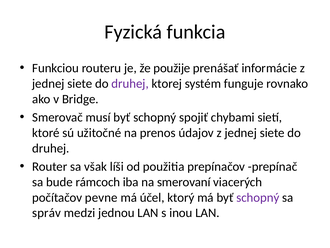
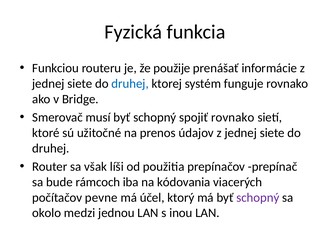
druhej at (130, 83) colour: purple -> blue
spojiť chybami: chybami -> rovnako
smerovaní: smerovaní -> kódovania
správ: správ -> okolo
